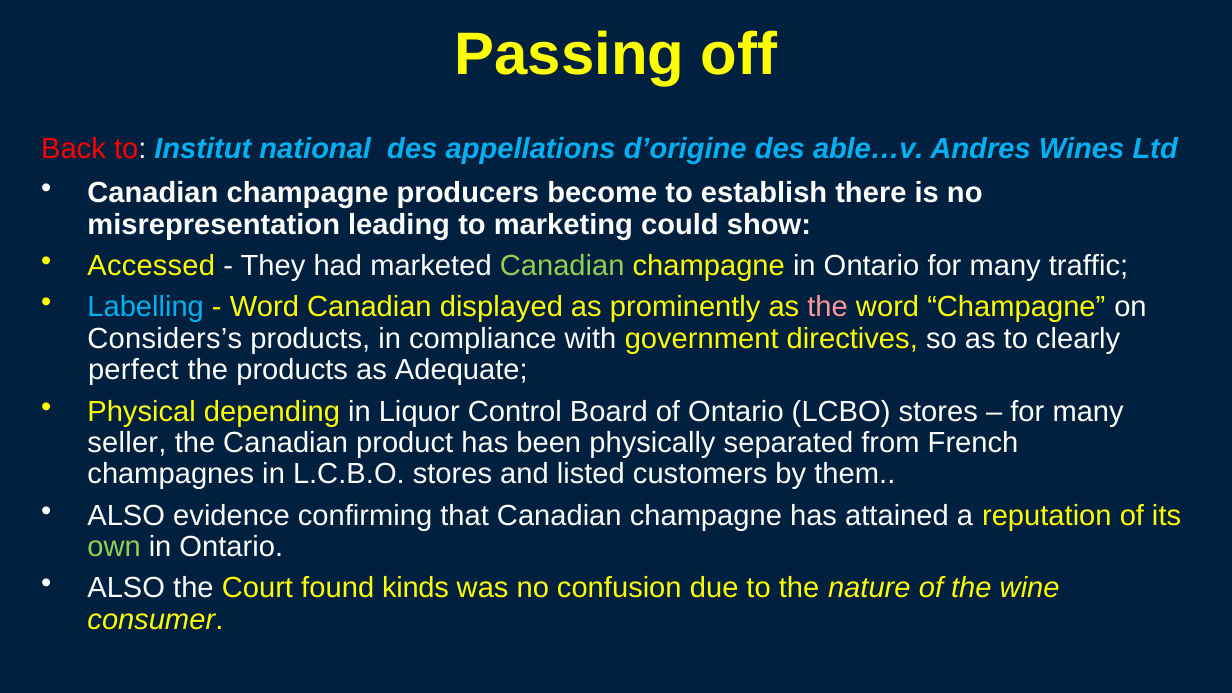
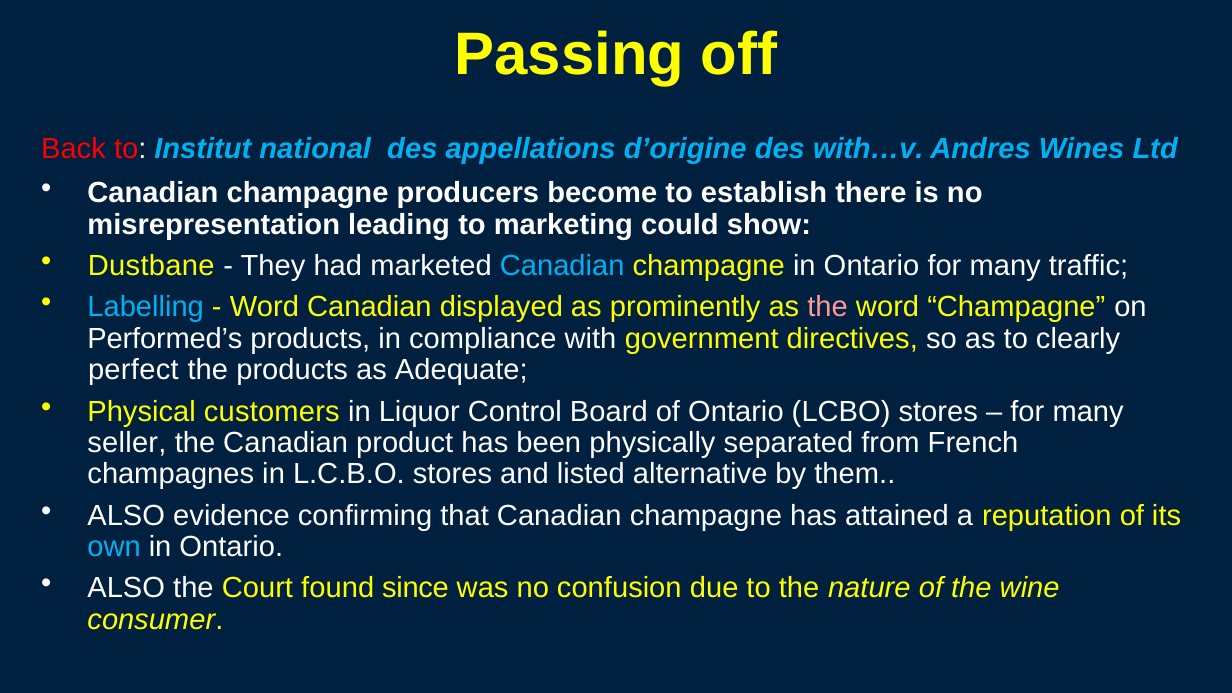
able…v: able…v -> with…v
Accessed: Accessed -> Dustbane
Canadian at (562, 266) colour: light green -> light blue
Considers’s: Considers’s -> Performed’s
depending: depending -> customers
customers: customers -> alternative
own colour: light green -> light blue
kinds: kinds -> since
